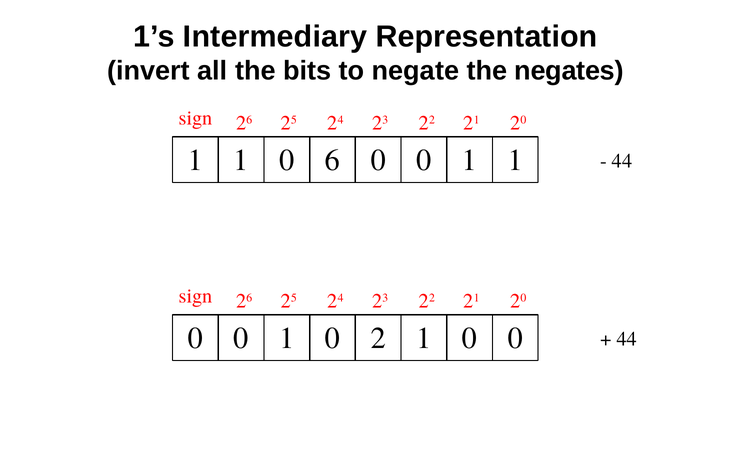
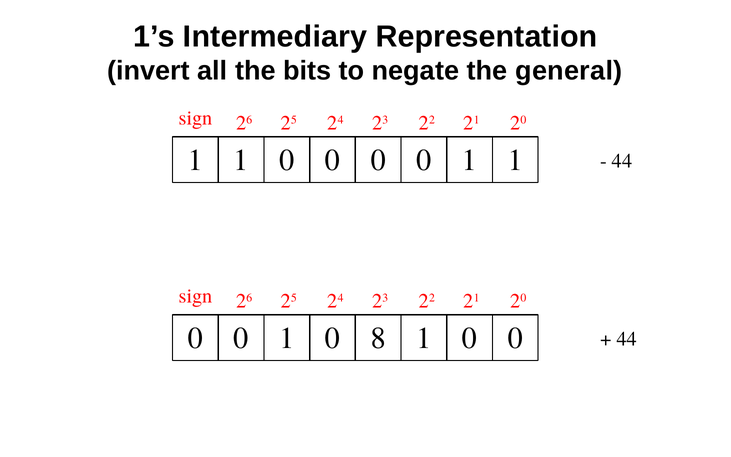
negates: negates -> general
1 1 0 6: 6 -> 0
2: 2 -> 8
